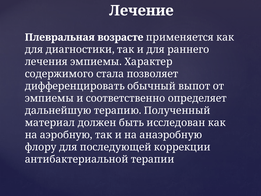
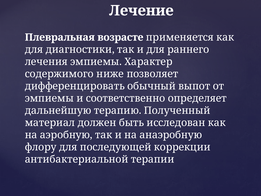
стала: стала -> ниже
